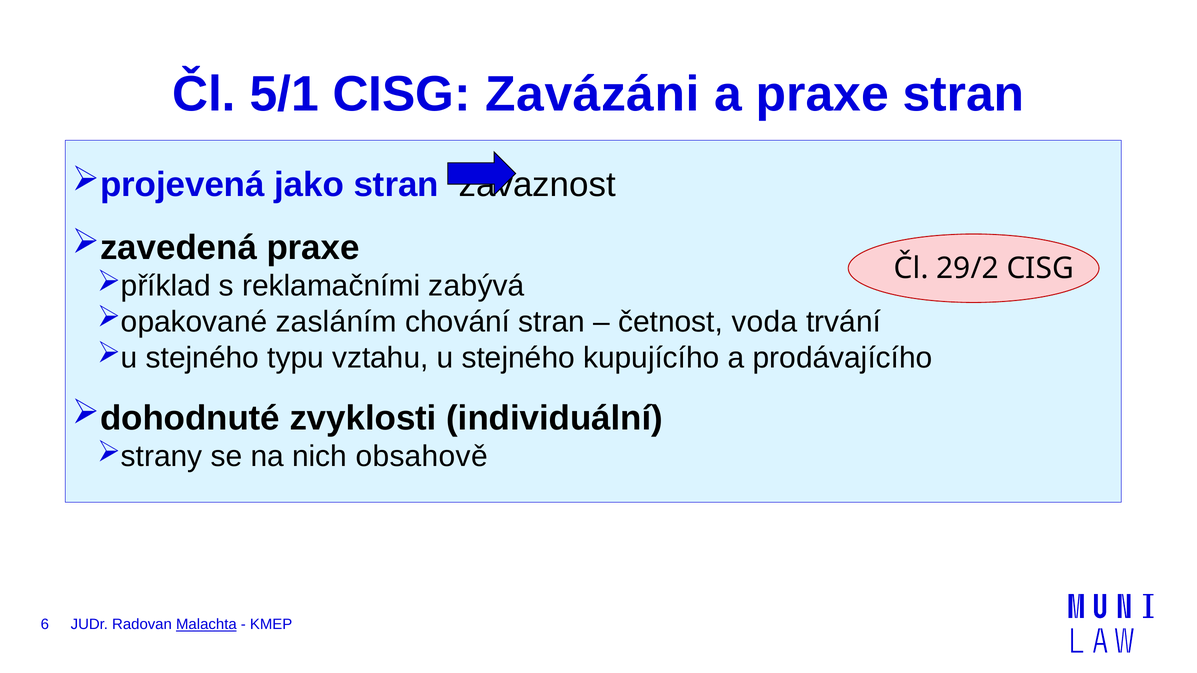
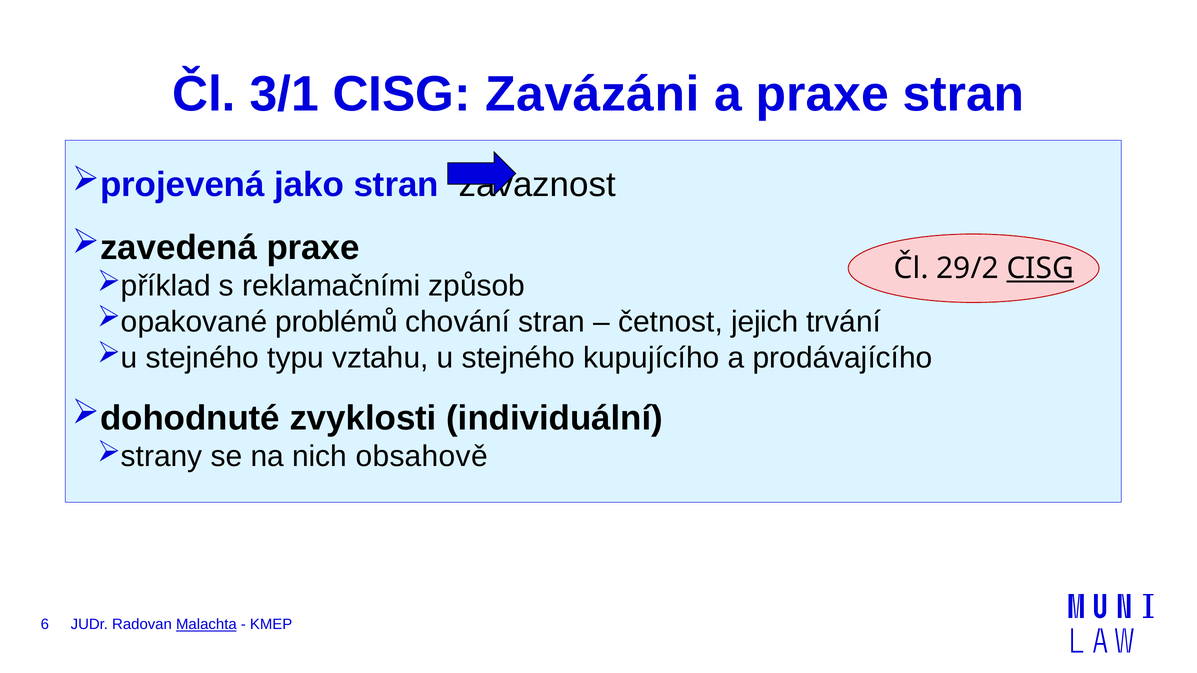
5/1: 5/1 -> 3/1
CISG at (1040, 269) underline: none -> present
zabývá: zabývá -> způsob
zasláním: zasláním -> problémů
voda: voda -> jejich
